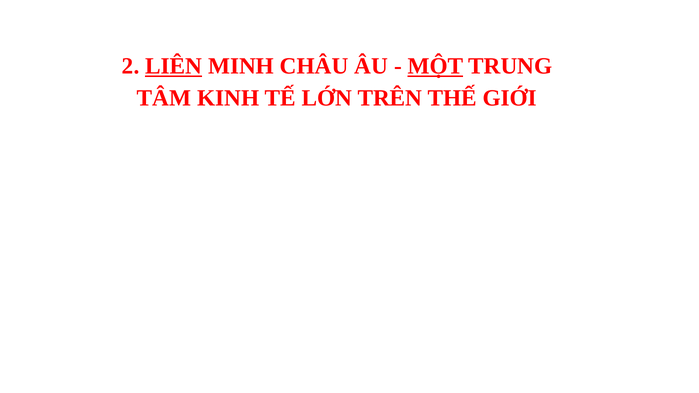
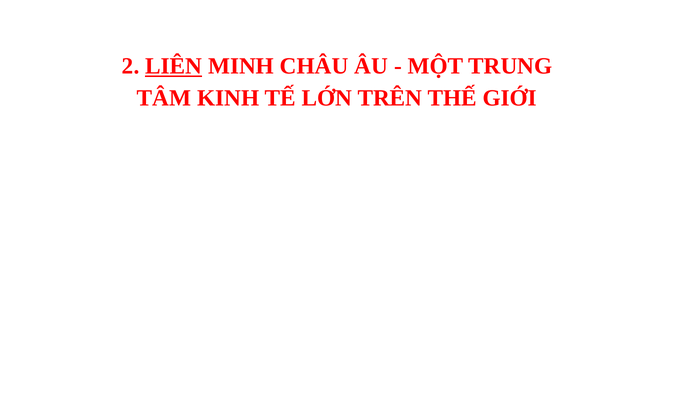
MỘT underline: present -> none
